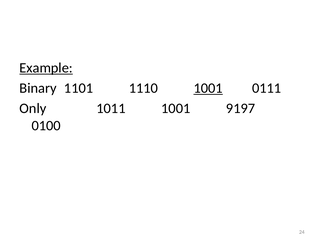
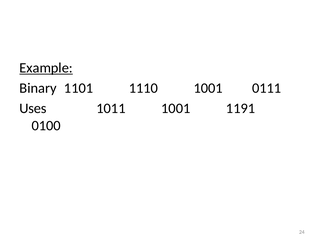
1001 at (208, 88) underline: present -> none
Only: Only -> Uses
9197: 9197 -> 1191
